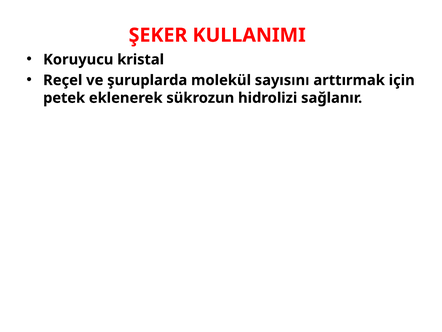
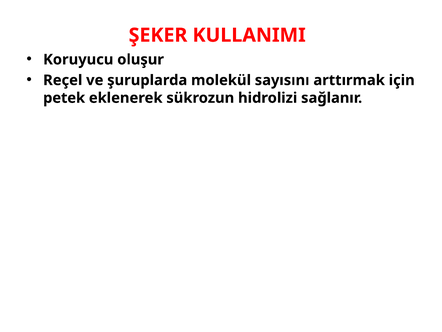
kristal: kristal -> oluşur
